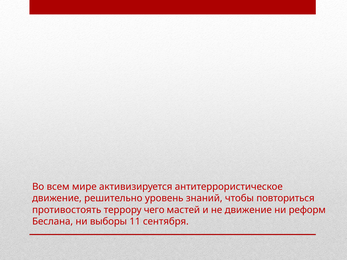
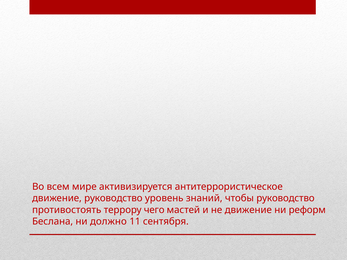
движение решительно: решительно -> руководство
чтобы повториться: повториться -> руководство
выборы: выборы -> должно
